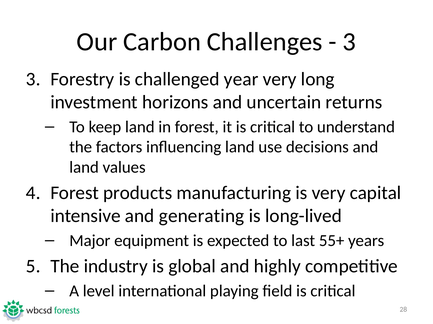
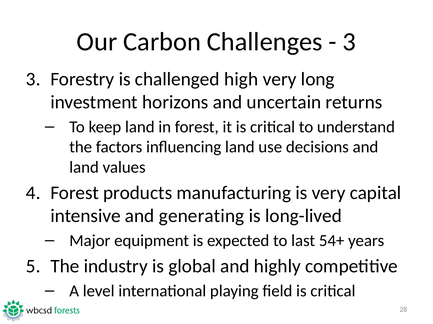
year: year -> high
55+: 55+ -> 54+
